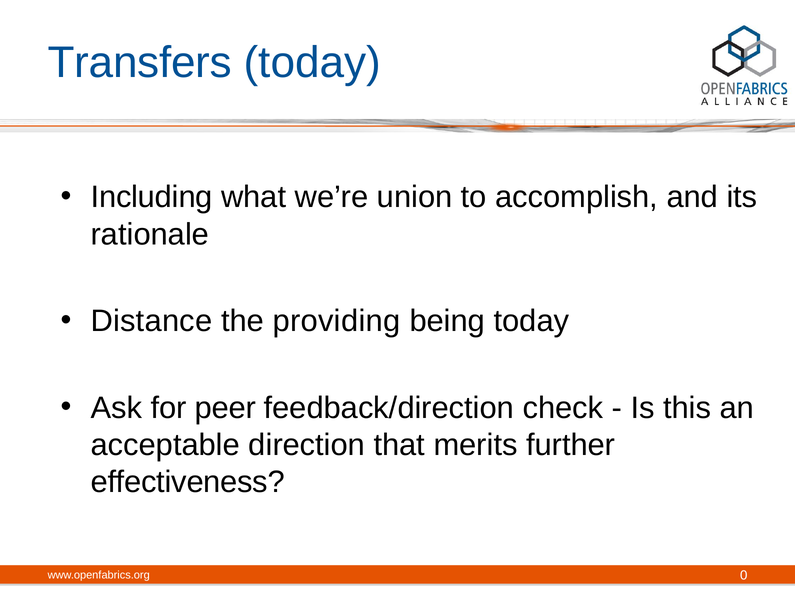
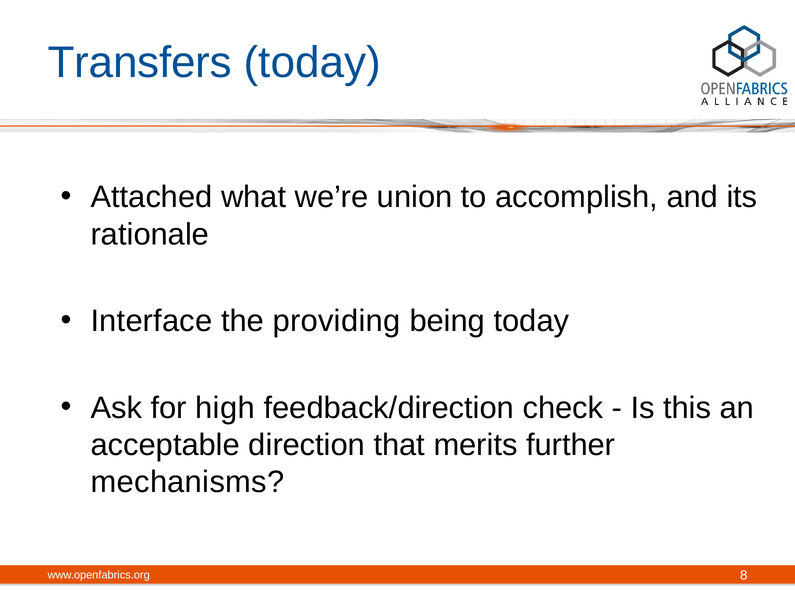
Including: Including -> Attached
Distance: Distance -> Interface
peer: peer -> high
effectiveness: effectiveness -> mechanisms
0: 0 -> 8
